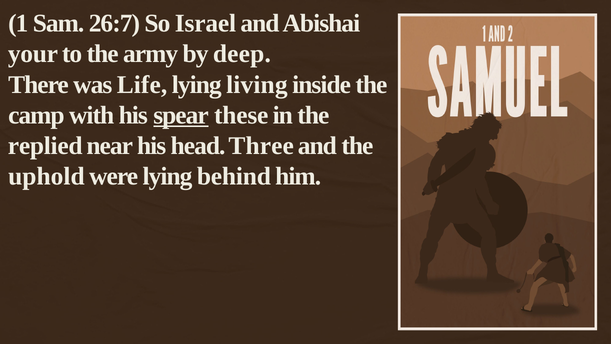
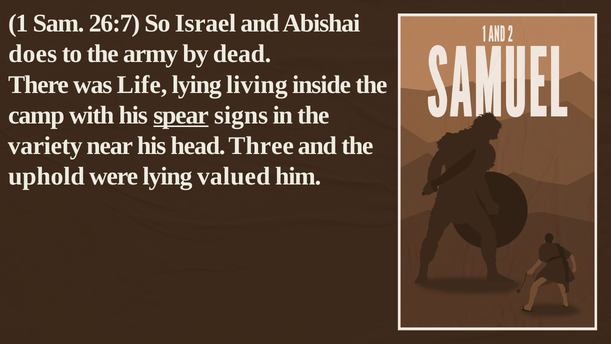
your: your -> does
deep: deep -> dead
these: these -> signs
replied: replied -> variety
behind: behind -> valued
